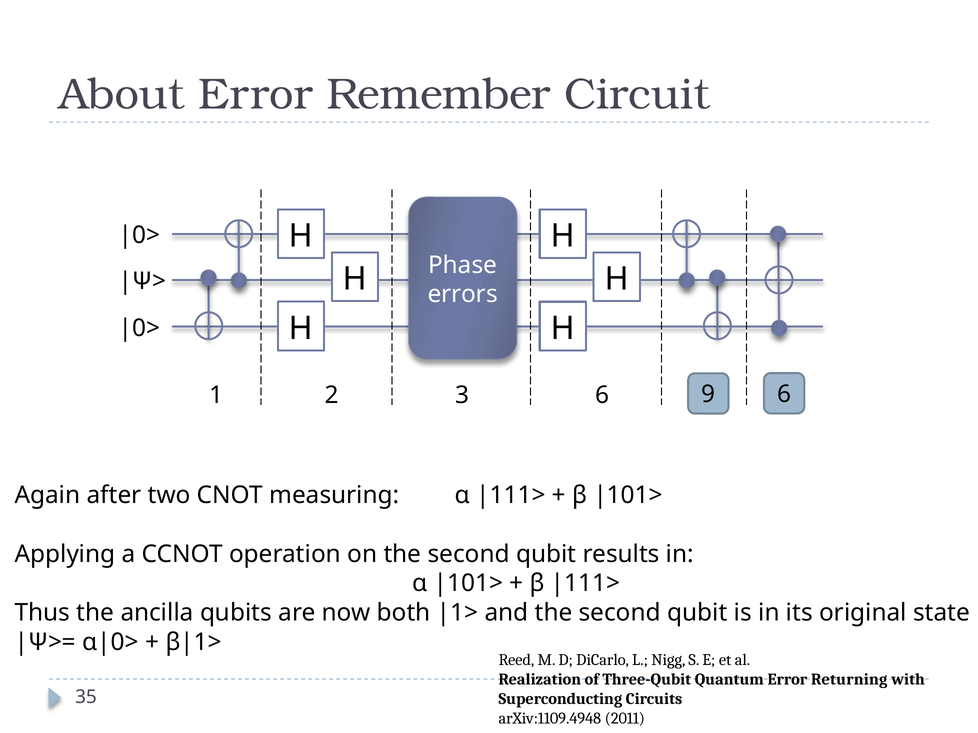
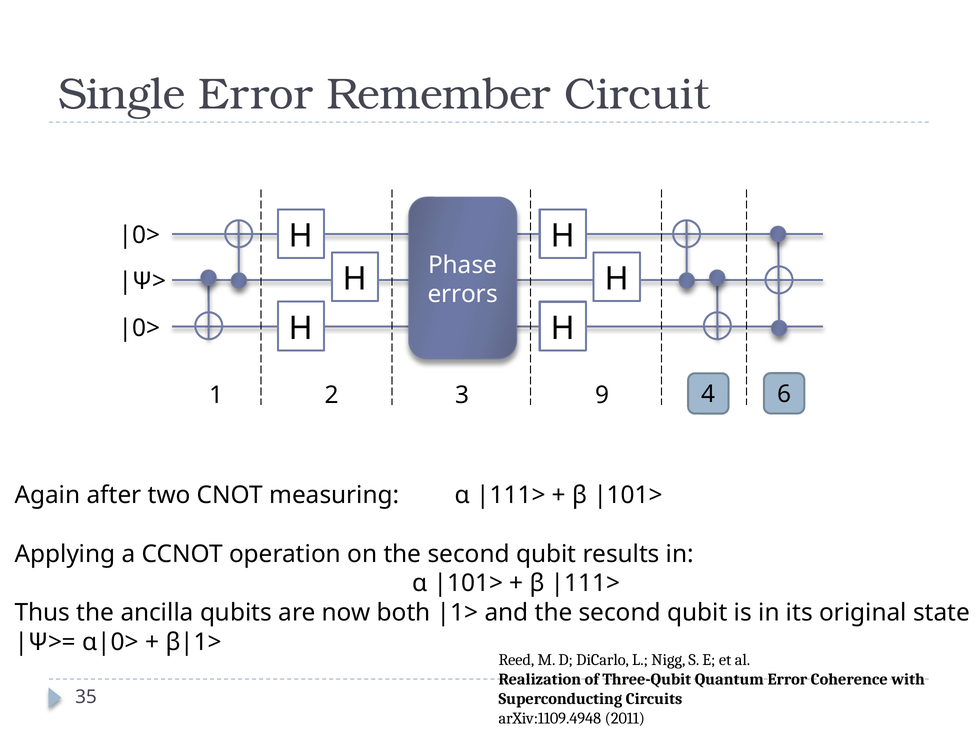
About: About -> Single
1 6: 6 -> 9
9: 9 -> 4
Returning: Returning -> Coherence
